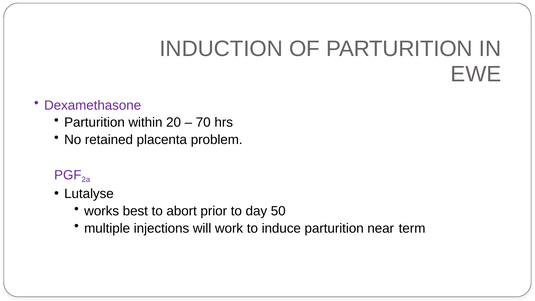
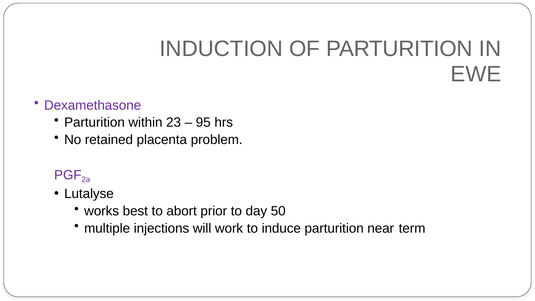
20: 20 -> 23
70: 70 -> 95
